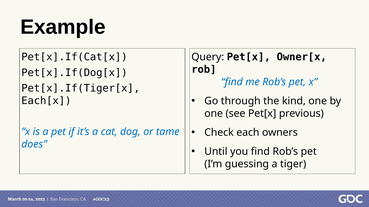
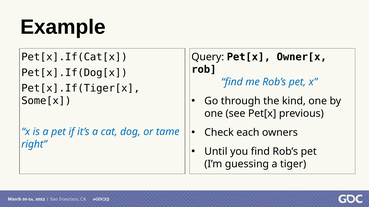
Each[x: Each[x -> Some[x
does: does -> right
